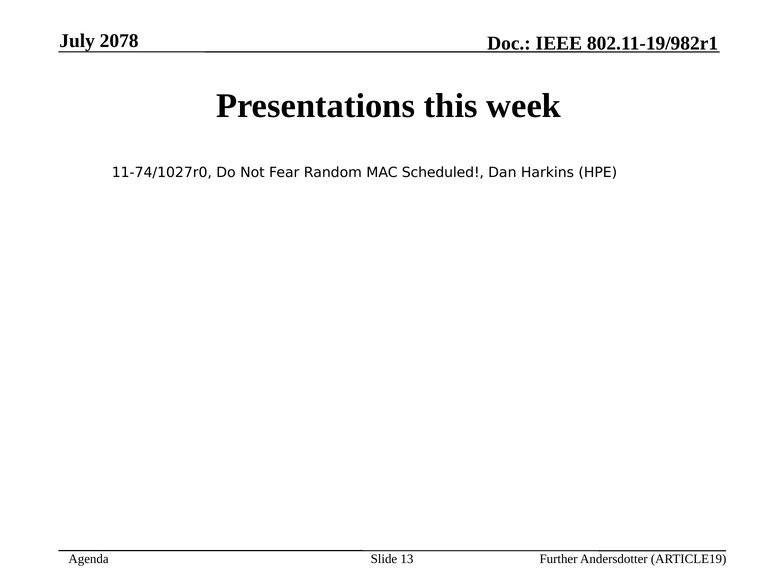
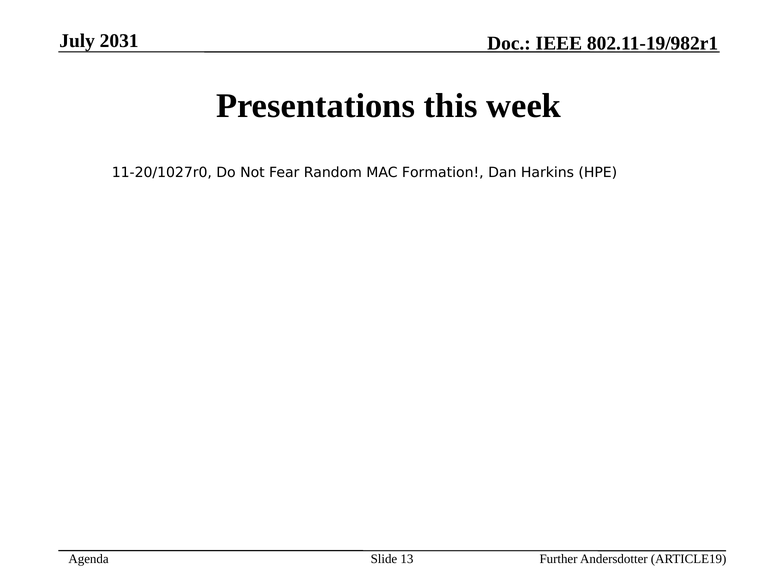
2078: 2078 -> 2031
11-74/1027r0: 11-74/1027r0 -> 11-20/1027r0
Scheduled: Scheduled -> Formation
